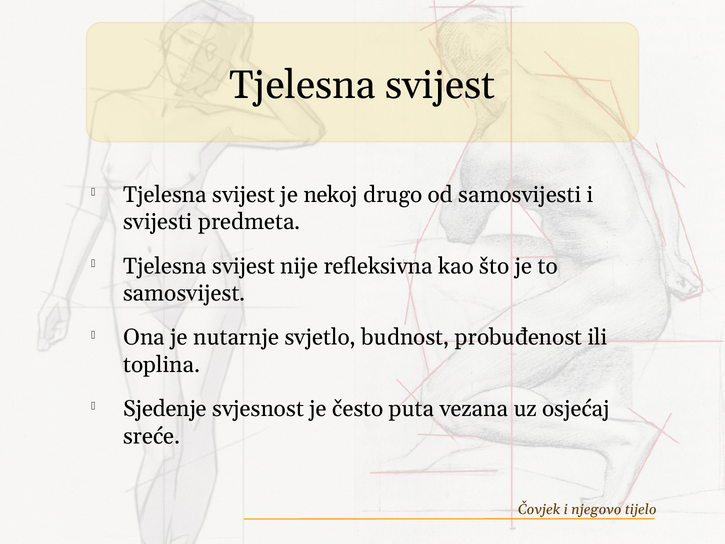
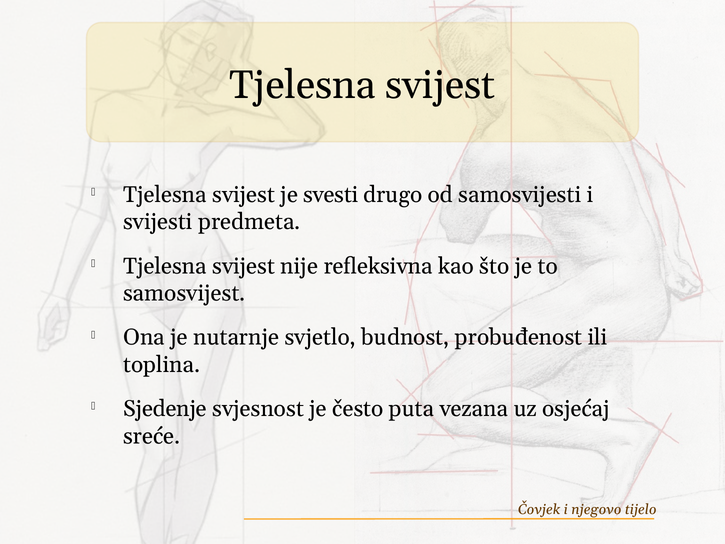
nekoj: nekoj -> svesti
